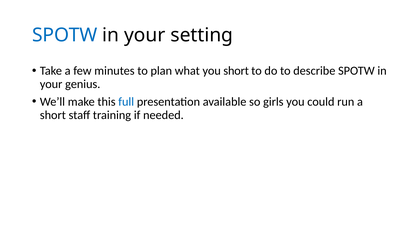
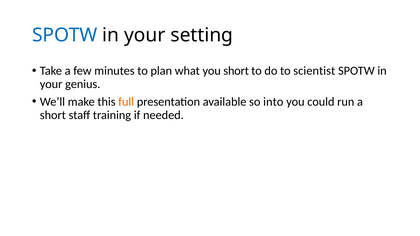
describe: describe -> scientist
full colour: blue -> orange
girls: girls -> into
